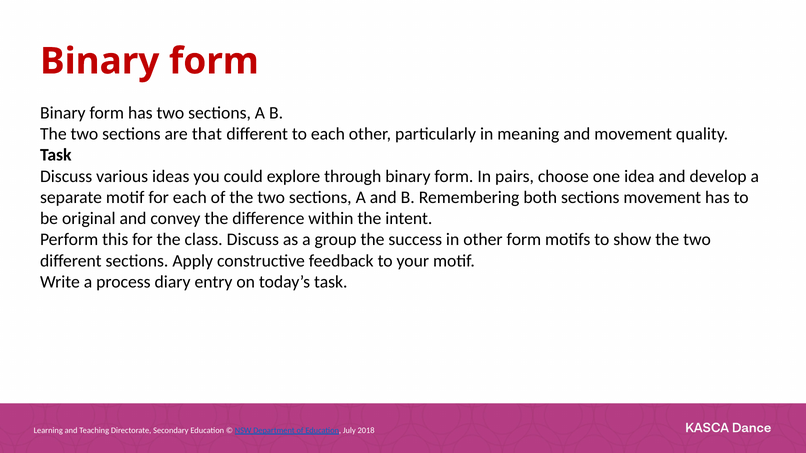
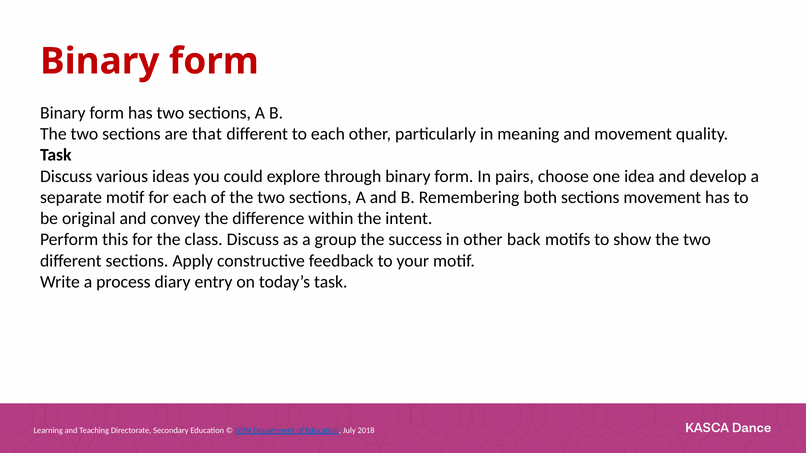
other form: form -> back
